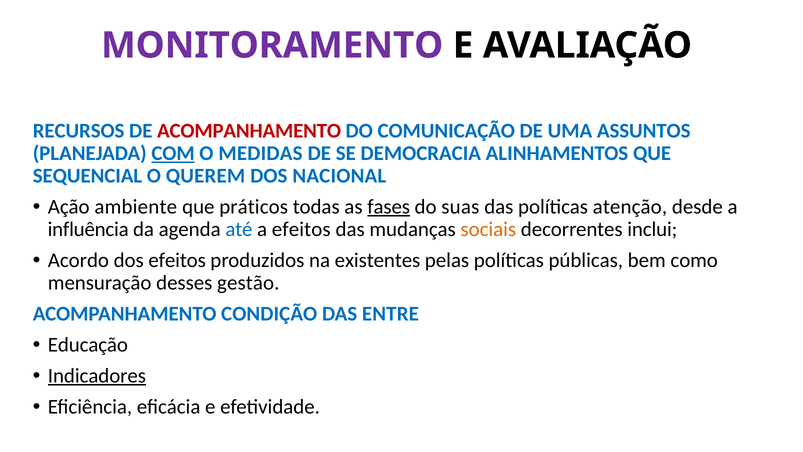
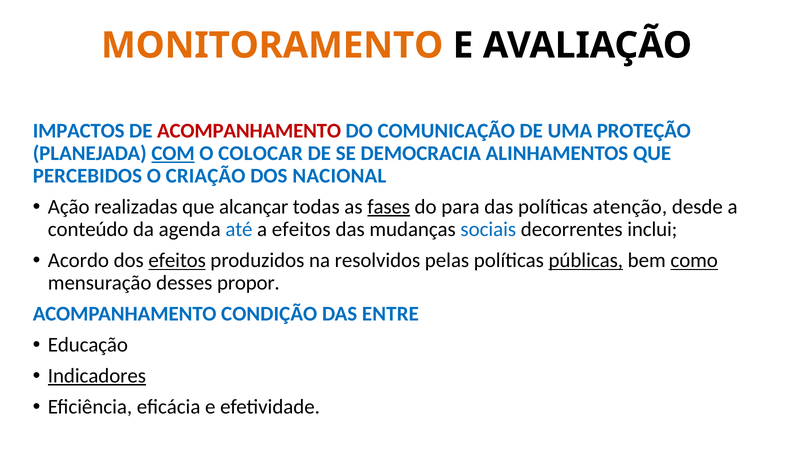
MONITORAMENTO colour: purple -> orange
RECURSOS: RECURSOS -> IMPACTOS
ASSUNTOS: ASSUNTOS -> PROTEÇÃO
MEDIDAS: MEDIDAS -> COLOCAR
SEQUENCIAL: SEQUENCIAL -> PERCEBIDOS
QUEREM: QUEREM -> CRIAÇÃO
ambiente: ambiente -> realizadas
práticos: práticos -> alcançar
suas: suas -> para
influência: influência -> conteúdo
sociais colour: orange -> blue
efeitos at (177, 260) underline: none -> present
existentes: existentes -> resolvidos
públicas underline: none -> present
como underline: none -> present
gestão: gestão -> propor
